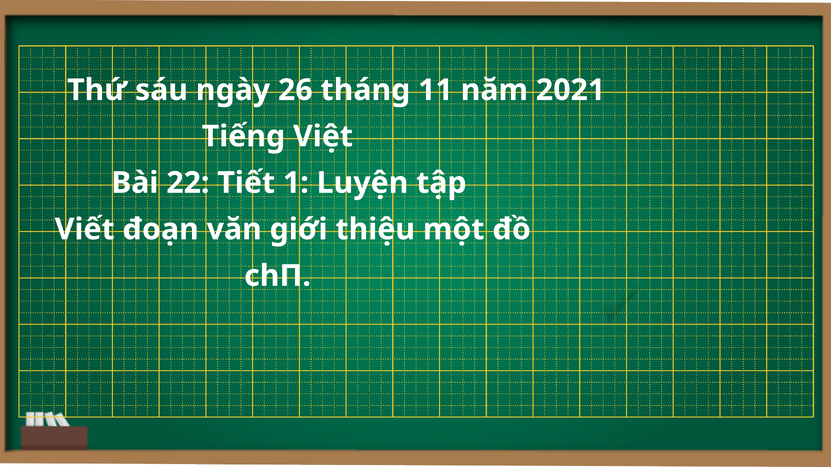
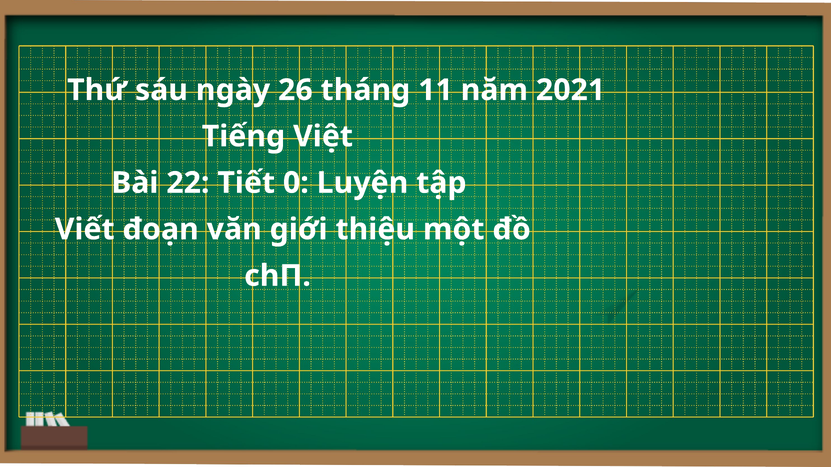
1: 1 -> 0
